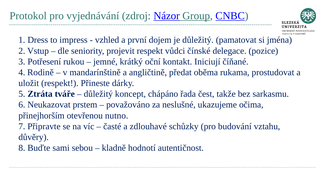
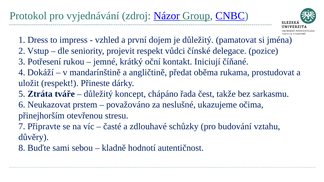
Rodině: Rodině -> Dokáží
nutno: nutno -> stresu
